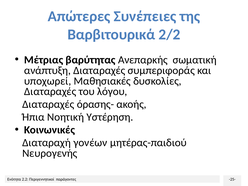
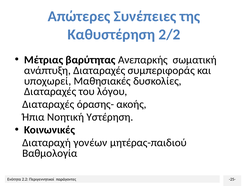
Βαρβιτουρικά: Βαρβιτουρικά -> Καθυστέρηση
Νευρογενής: Νευρογενής -> Βαθμολογία
